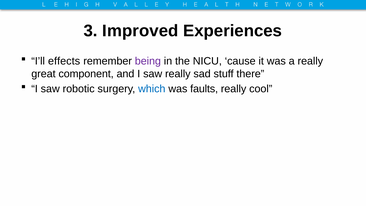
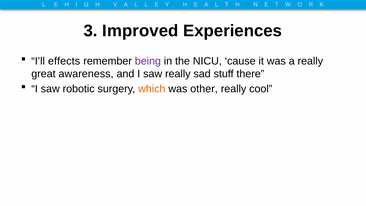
component: component -> awareness
which colour: blue -> orange
faults: faults -> other
